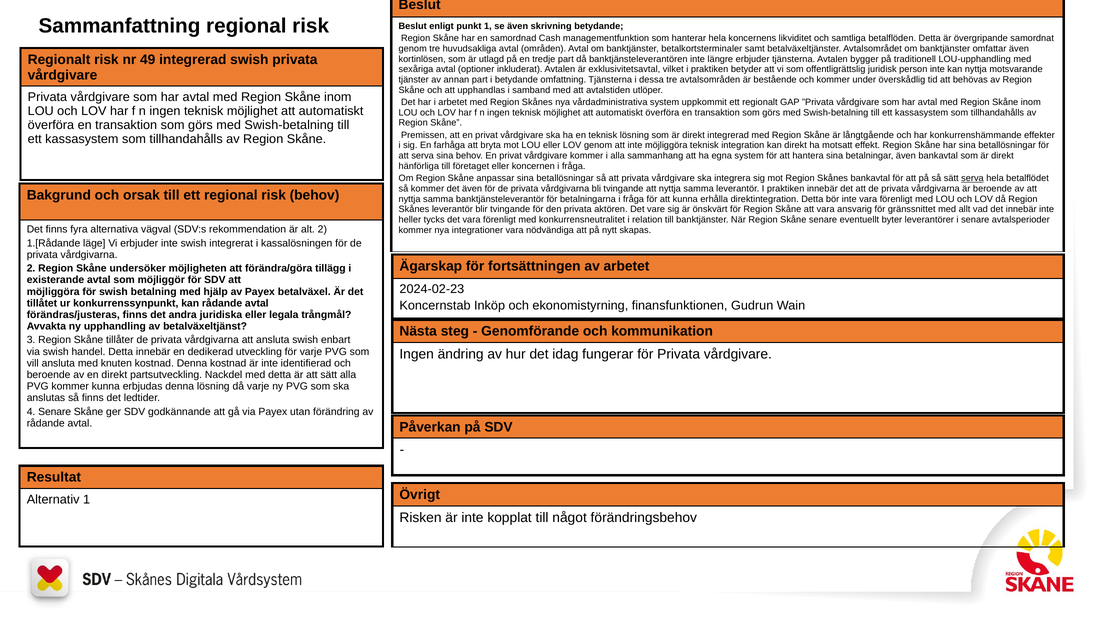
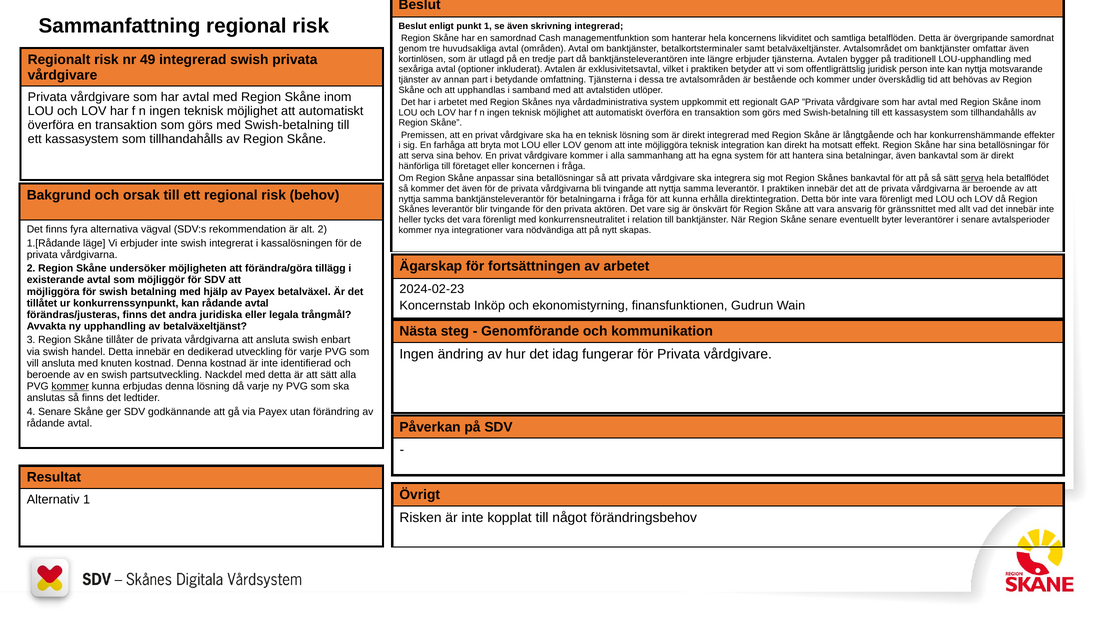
skrivning betydande: betydande -> integrerad
en direkt: direkt -> swish
kommer at (70, 387) underline: none -> present
